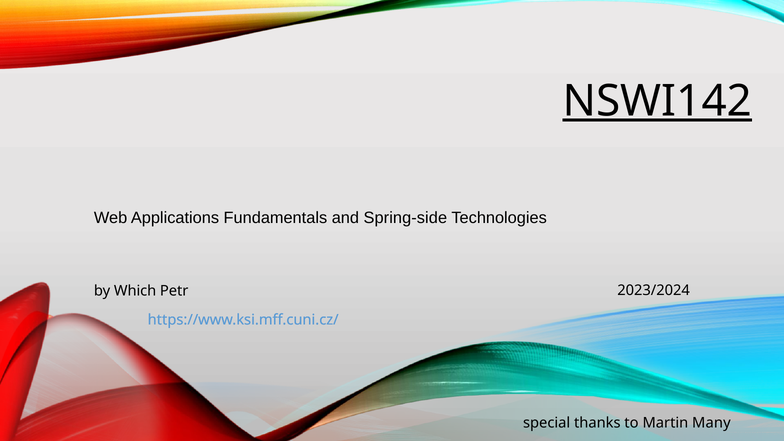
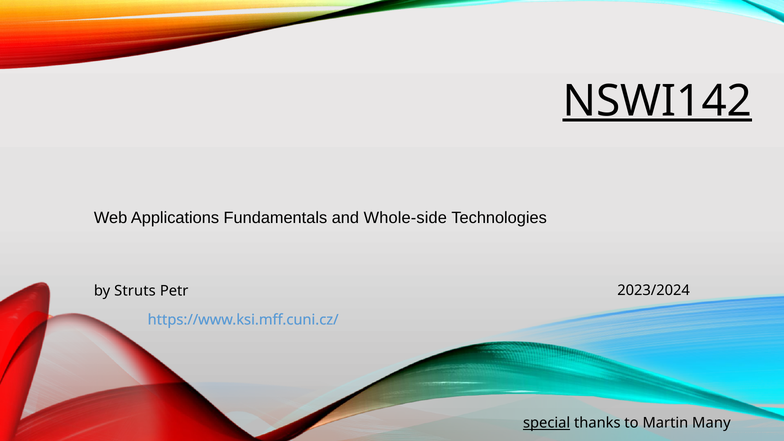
Spring-side: Spring-side -> Whole-side
Which: Which -> Struts
special underline: none -> present
